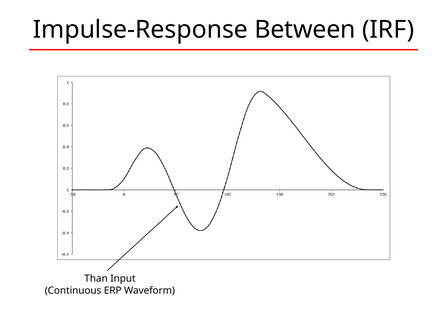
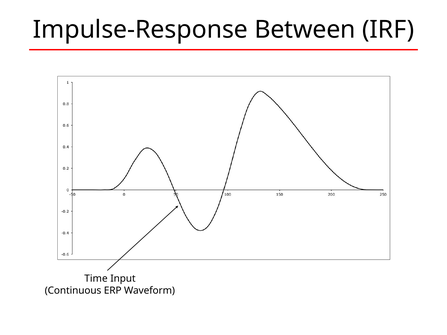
Than: Than -> Time
